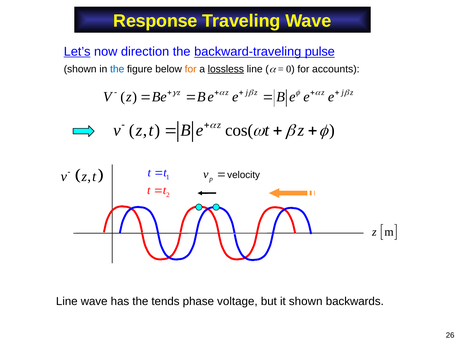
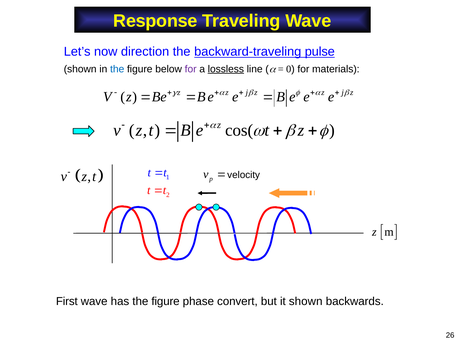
Let’s underline: present -> none
for at (191, 69) colour: orange -> purple
accounts: accounts -> materials
Line at (67, 302): Line -> First
has the tends: tends -> figure
voltage: voltage -> convert
